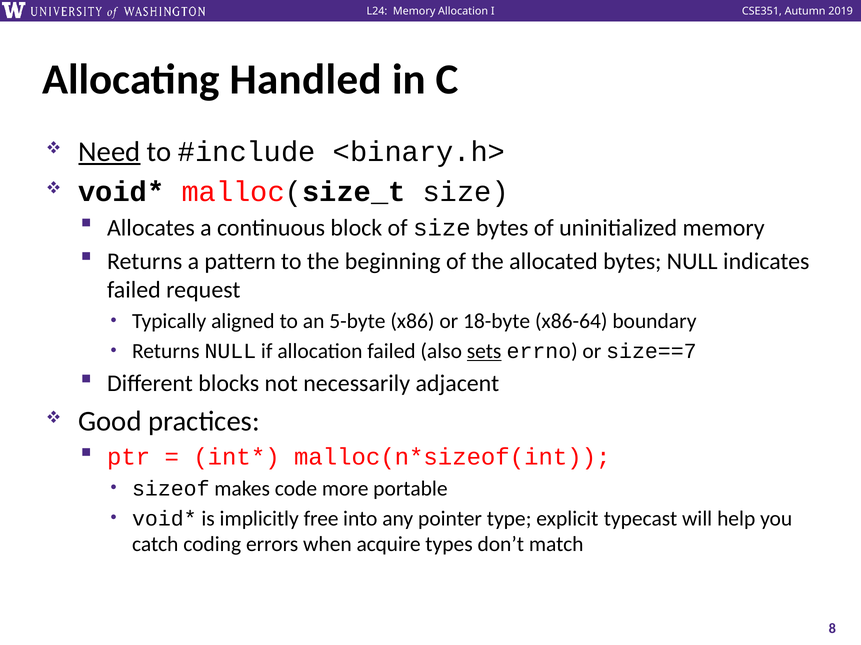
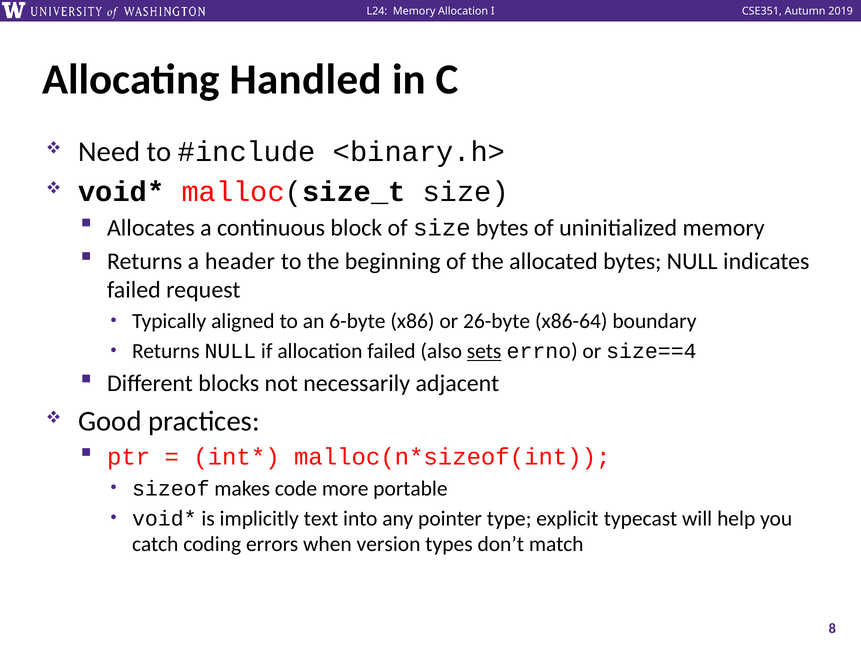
Need underline: present -> none
pattern: pattern -> header
5-byte: 5-byte -> 6-byte
18-byte: 18-byte -> 26-byte
size==7: size==7 -> size==4
free: free -> text
acquire: acquire -> version
